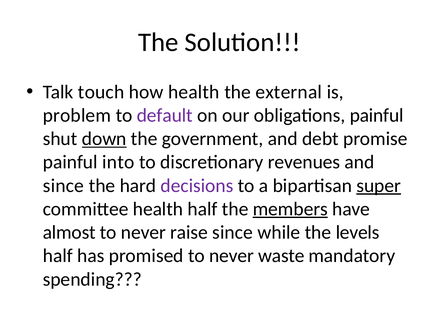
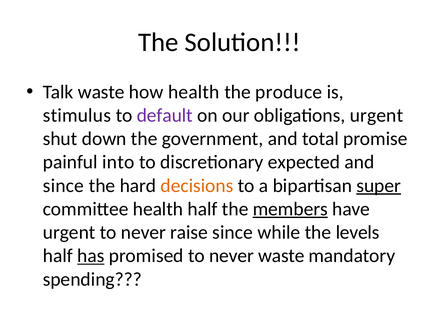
Talk touch: touch -> waste
external: external -> produce
problem: problem -> stimulus
obligations painful: painful -> urgent
down underline: present -> none
debt: debt -> total
revenues: revenues -> expected
decisions colour: purple -> orange
almost at (69, 233): almost -> urgent
has underline: none -> present
